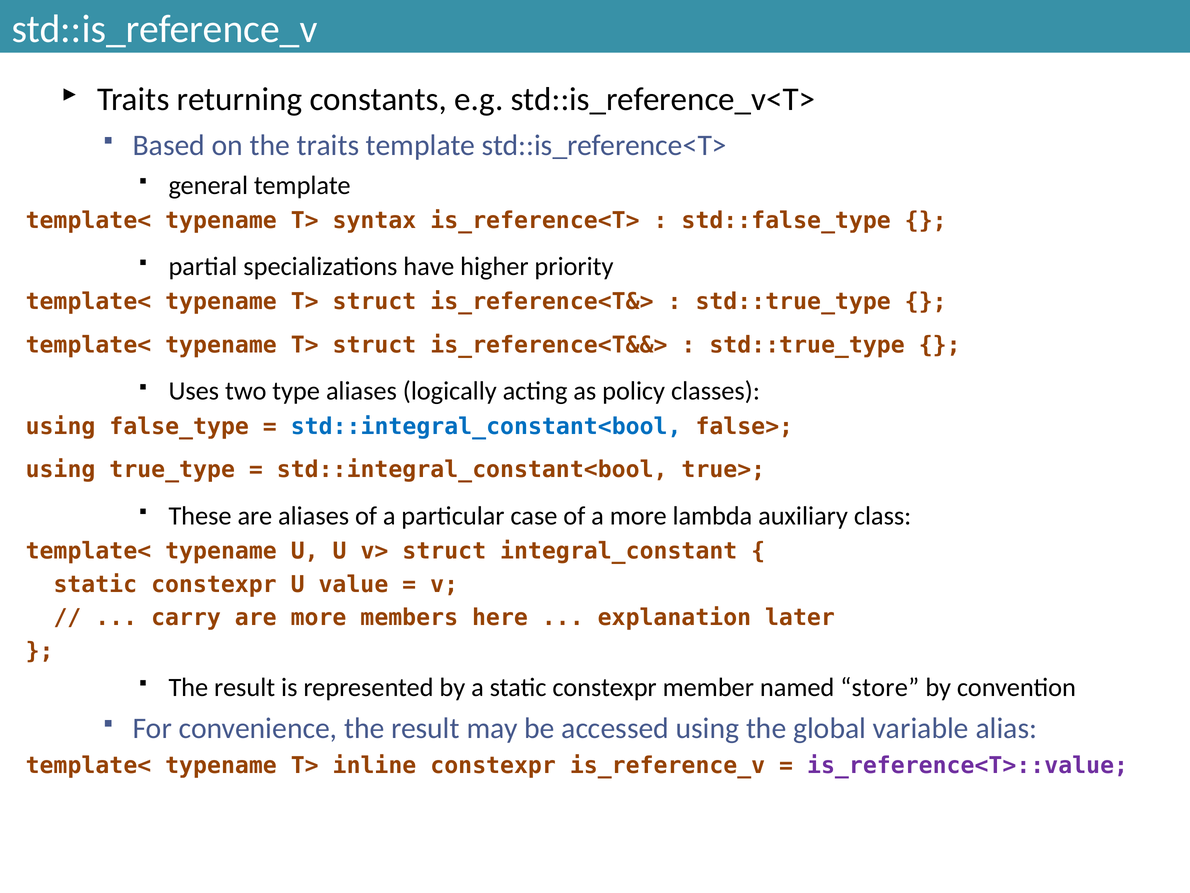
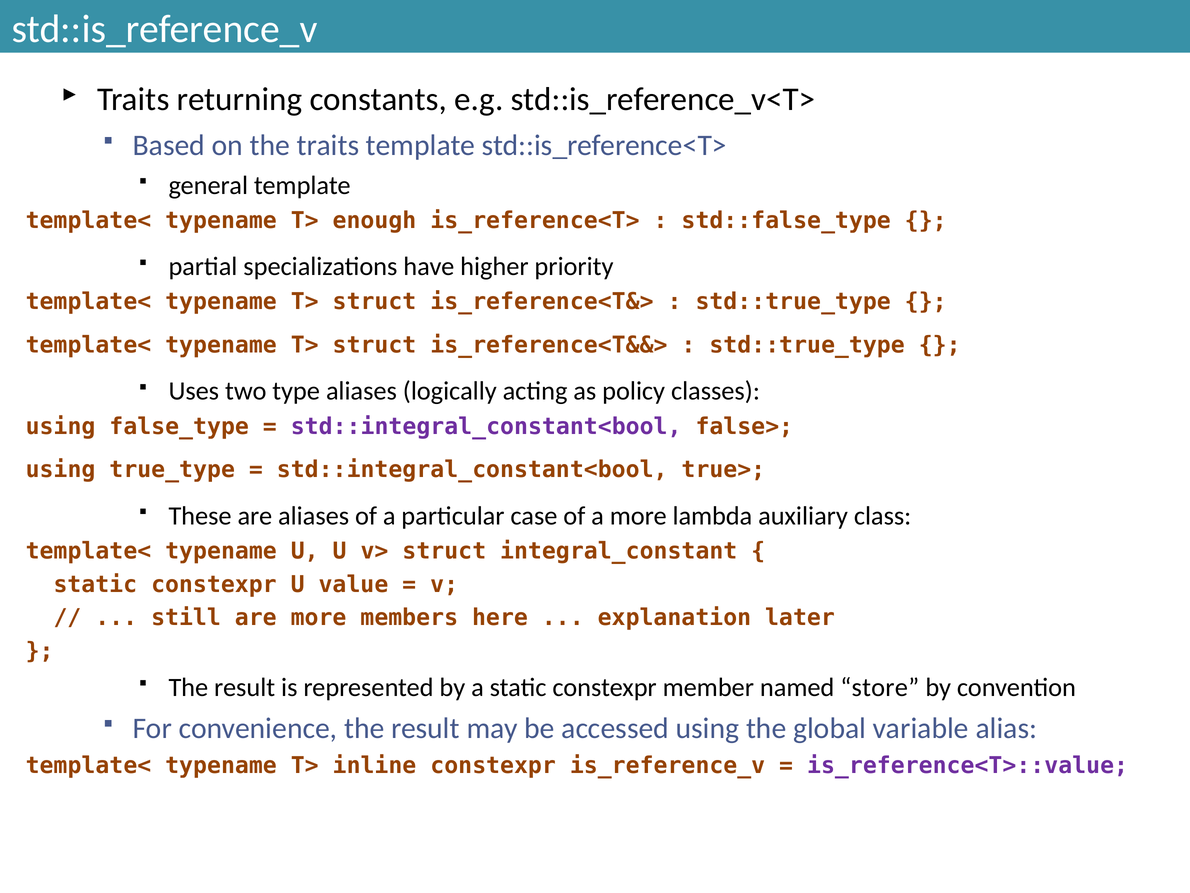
syntax: syntax -> enough
std::integral_constant<bool at (486, 426) colour: blue -> purple
carry: carry -> still
